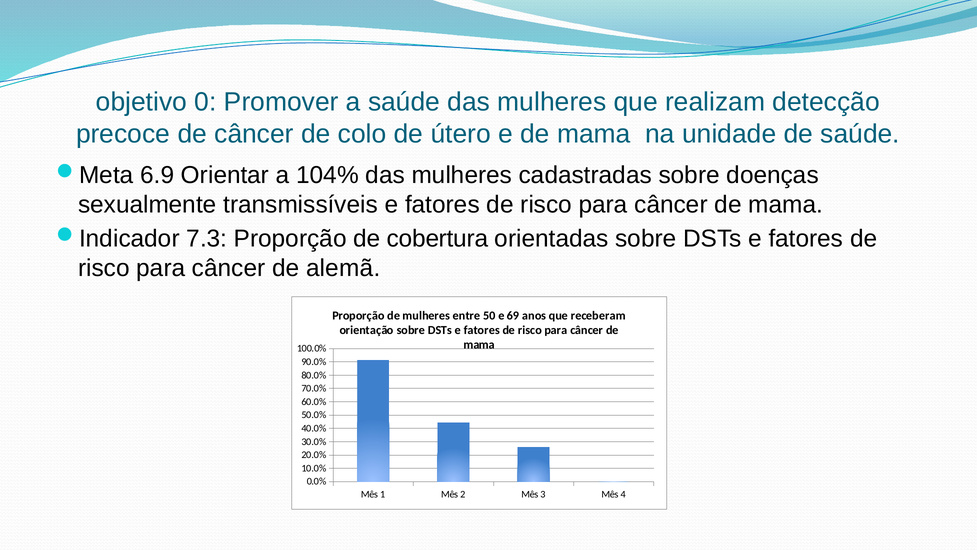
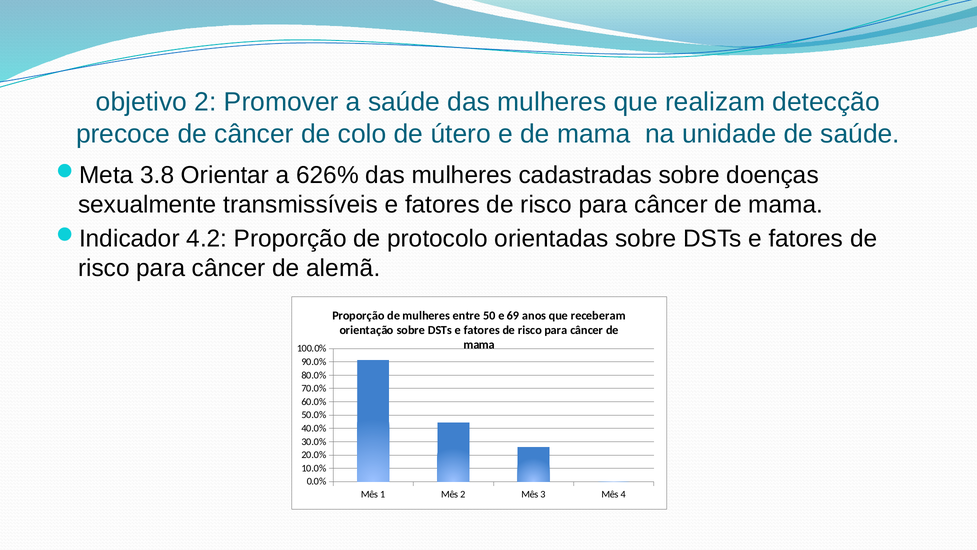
objetivo 0: 0 -> 2
6.9: 6.9 -> 3.8
104%: 104% -> 626%
7.3: 7.3 -> 4.2
cobertura: cobertura -> protocolo
